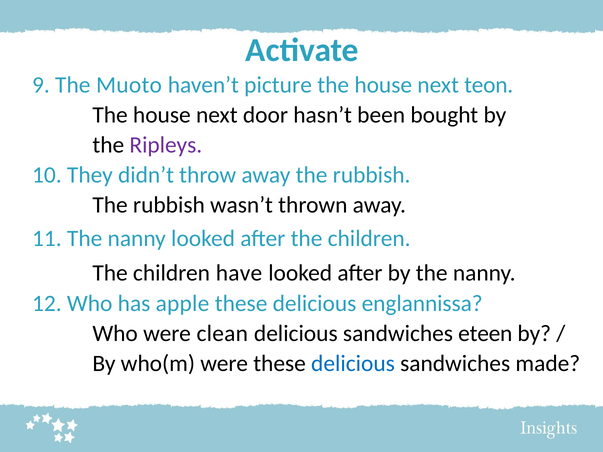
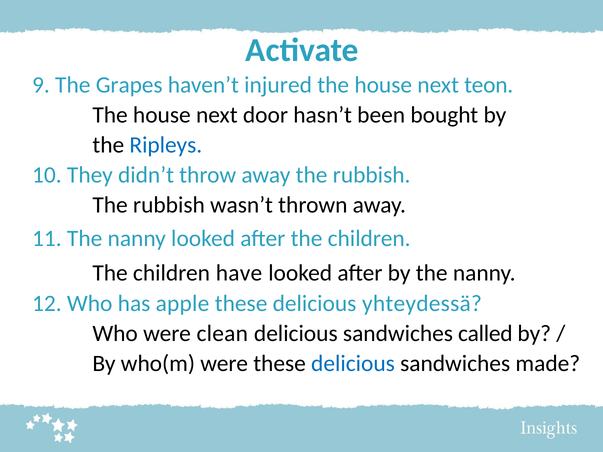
Muoto: Muoto -> Grapes
picture: picture -> injured
Ripleys colour: purple -> blue
englannissa: englannissa -> yhteydessä
eteen: eteen -> called
